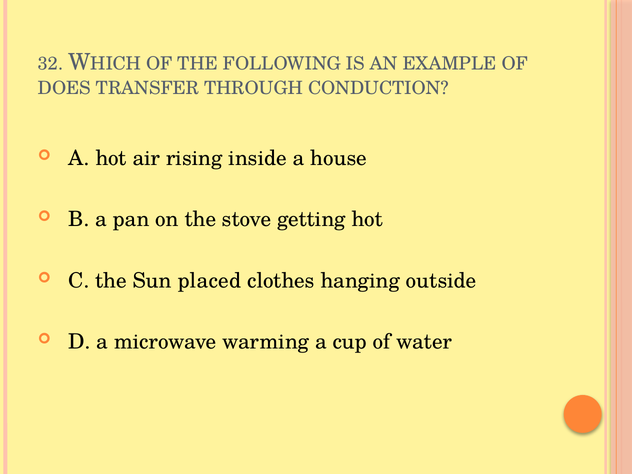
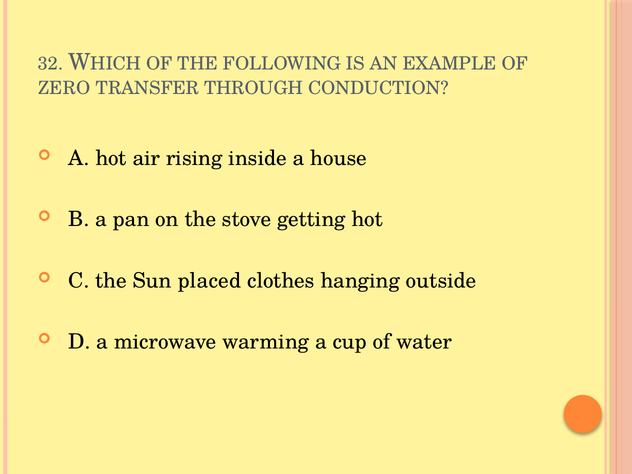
DOES: DOES -> ZERO
